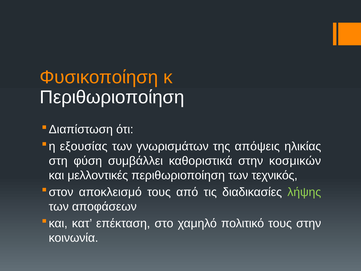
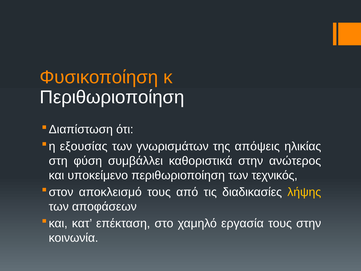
κοσμικών: κοσμικών -> ανώτερος
μελλοντικές: μελλοντικές -> υποκείμενο
λήψης colour: light green -> yellow
πολιτικό: πολιτικό -> εργασία
